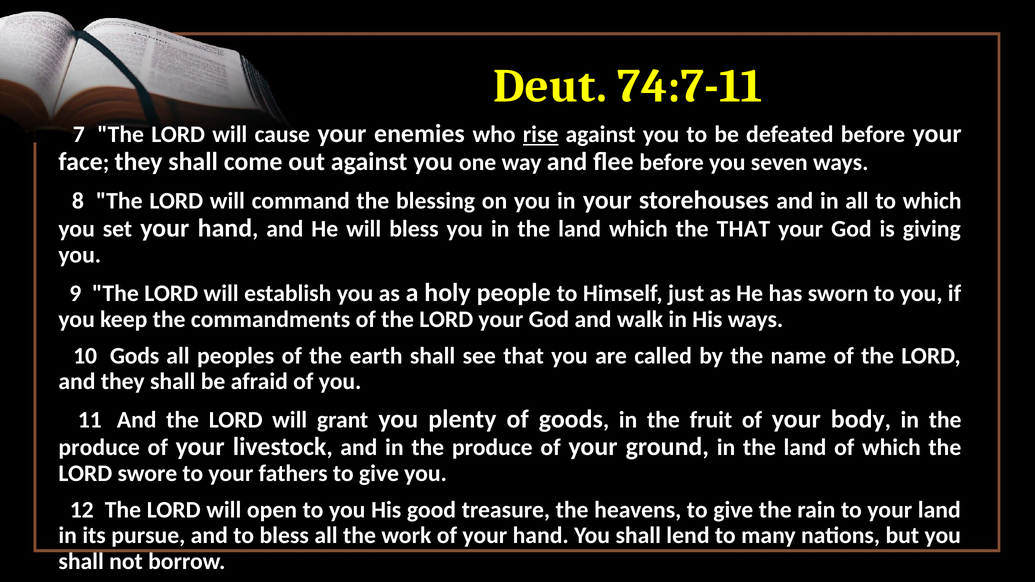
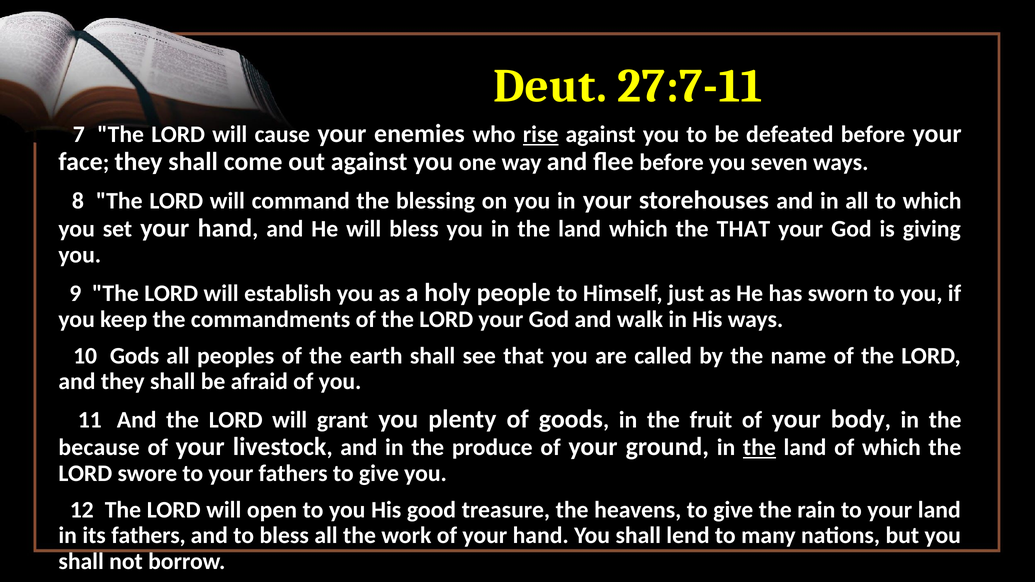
74:7-11: 74:7-11 -> 27:7-11
produce at (99, 448): produce -> because
the at (759, 448) underline: none -> present
its pursue: pursue -> fathers
